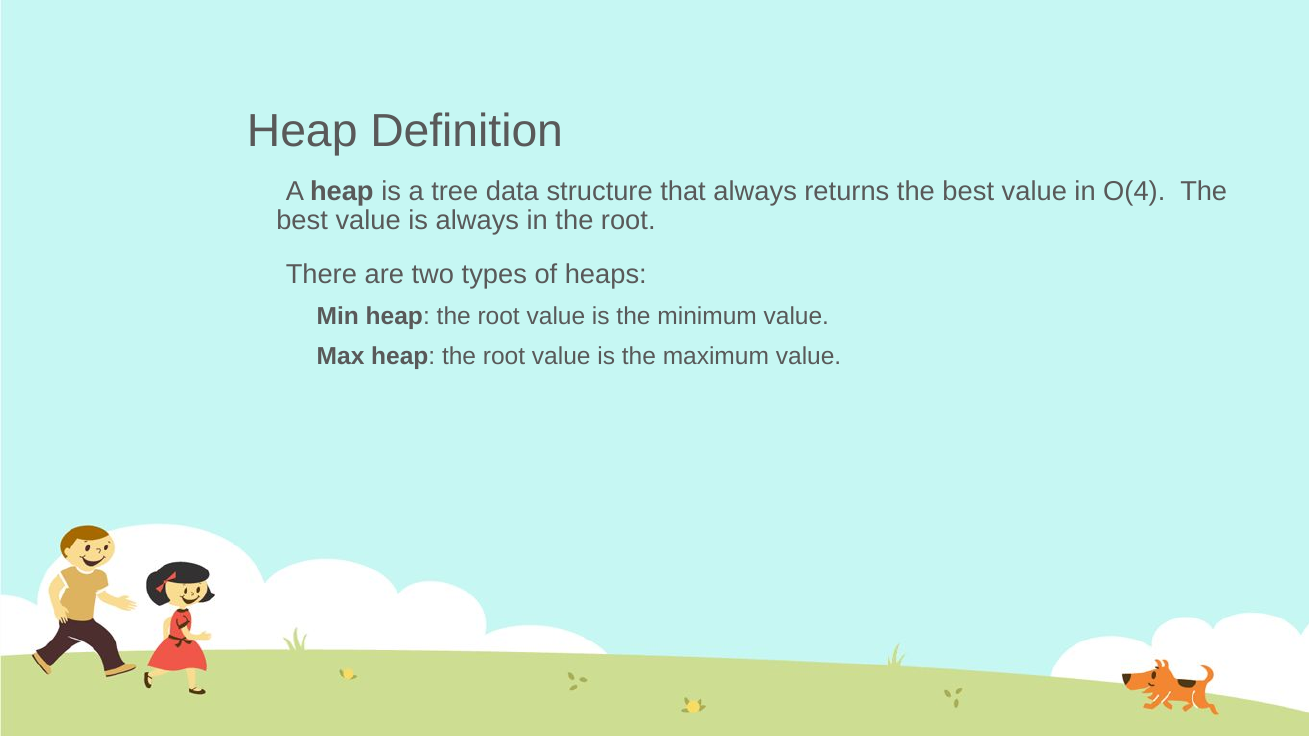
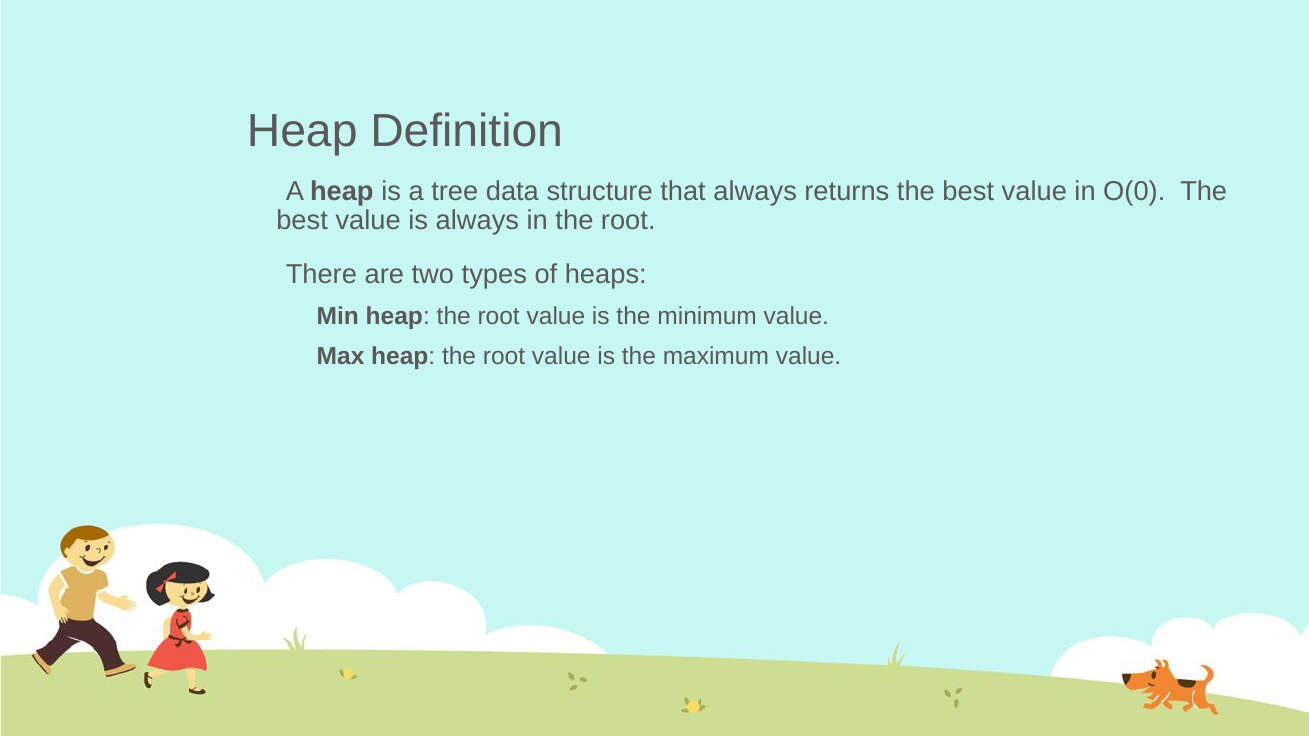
O(4: O(4 -> O(0
